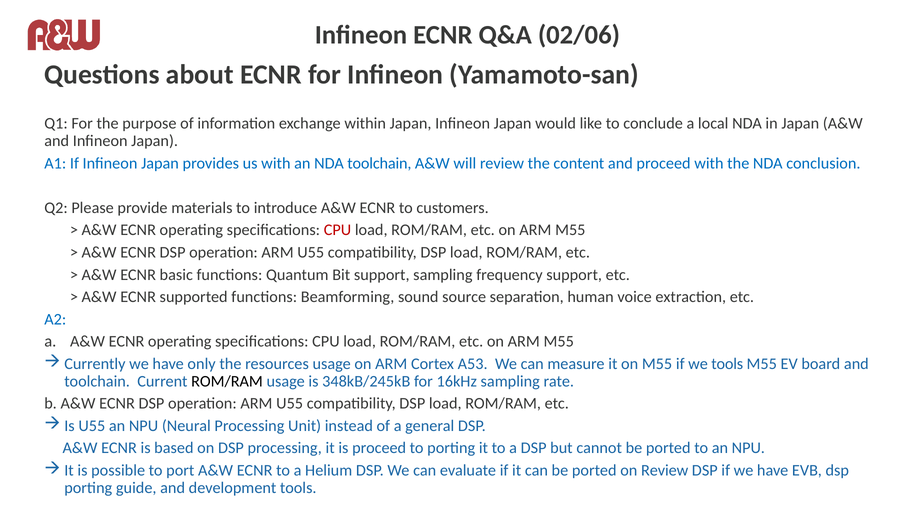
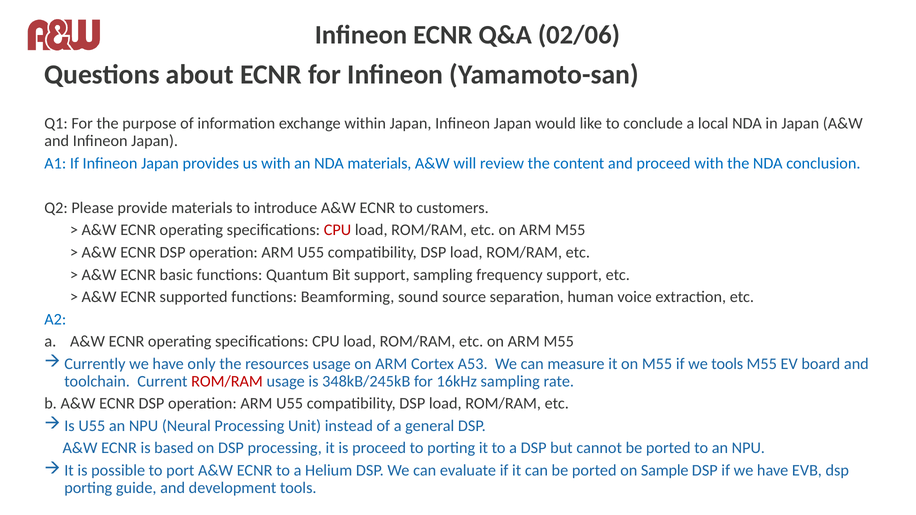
NDA toolchain: toolchain -> materials
ROM/RAM at (227, 381) colour: black -> red
on Review: Review -> Sample
